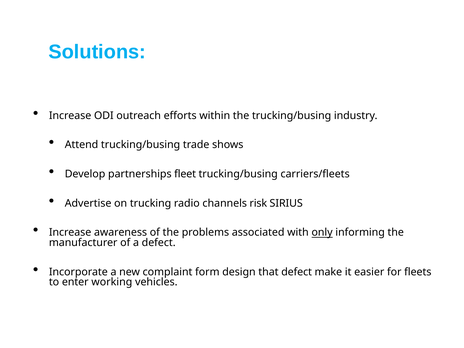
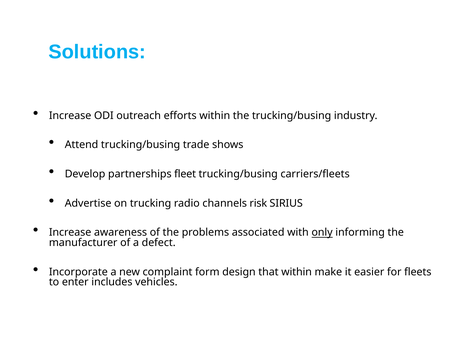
that defect: defect -> within
working: working -> includes
